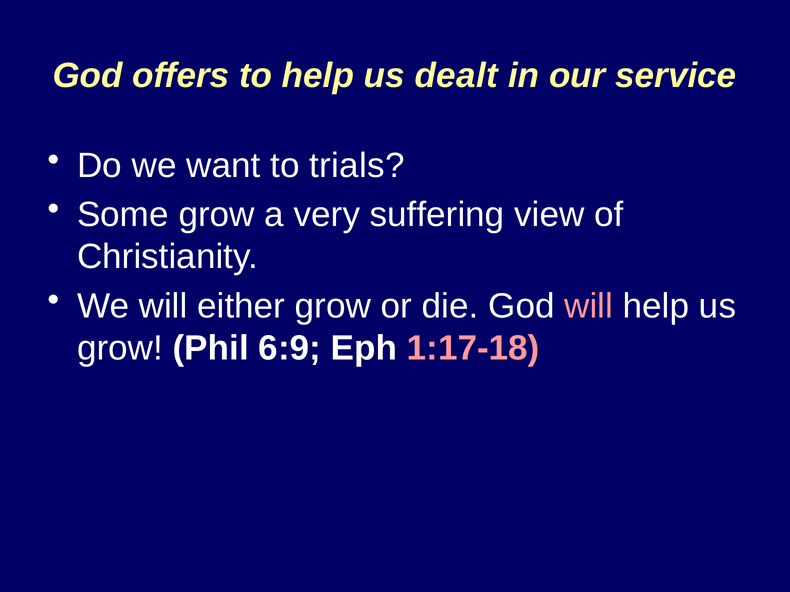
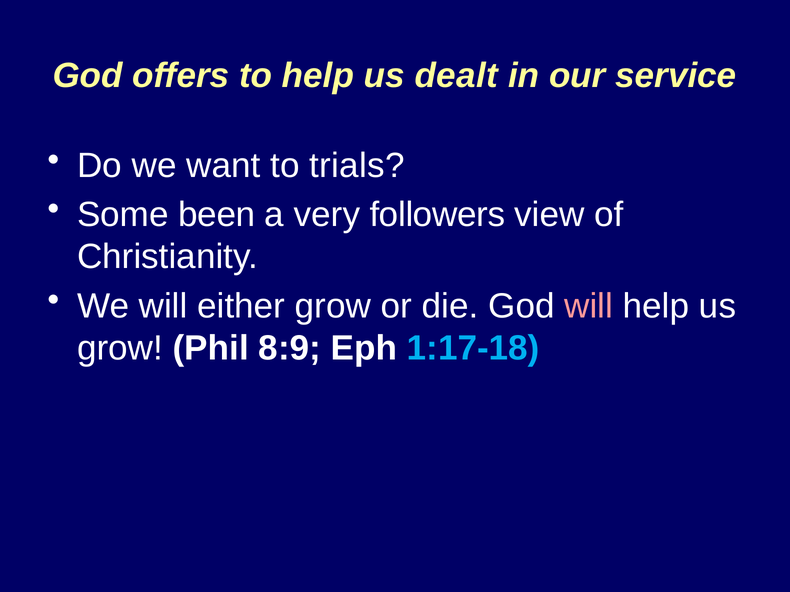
Some grow: grow -> been
suffering: suffering -> followers
6:9: 6:9 -> 8:9
1:17-18 colour: pink -> light blue
